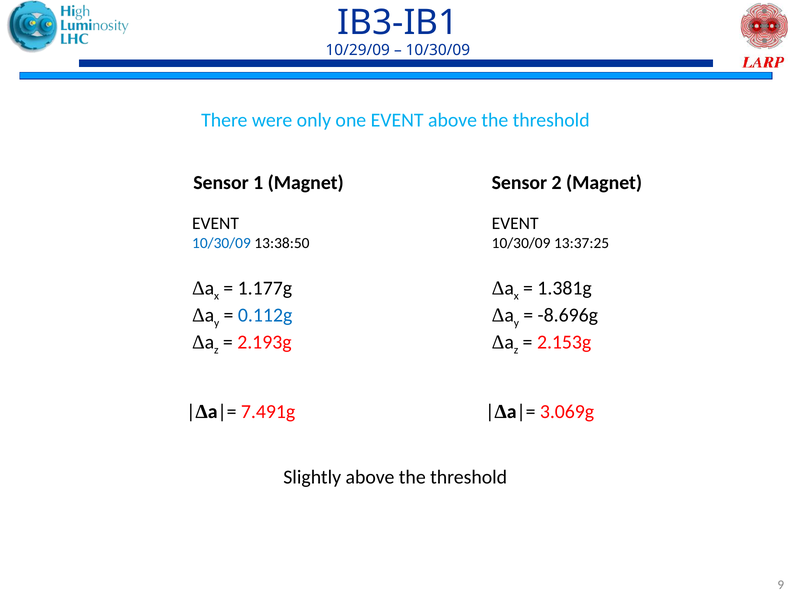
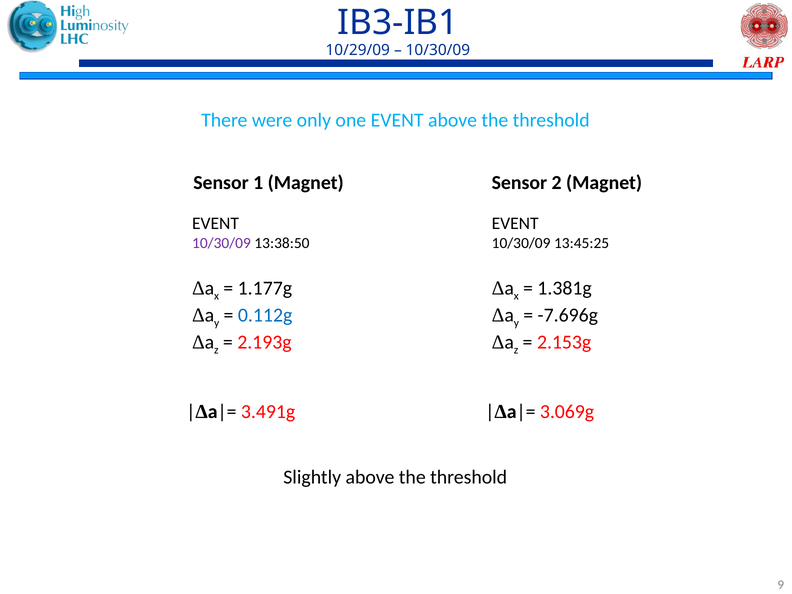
10/30/09 at (221, 243) colour: blue -> purple
13:37:25: 13:37:25 -> 13:45:25
-8.696g: -8.696g -> -7.696g
7.491g: 7.491g -> 3.491g
